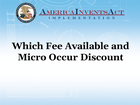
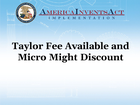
Which: Which -> Taylor
Occur: Occur -> Might
